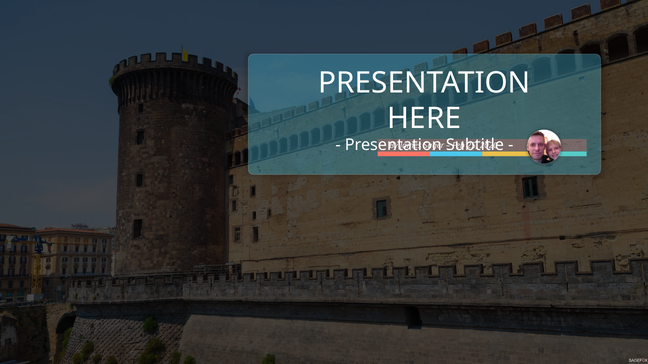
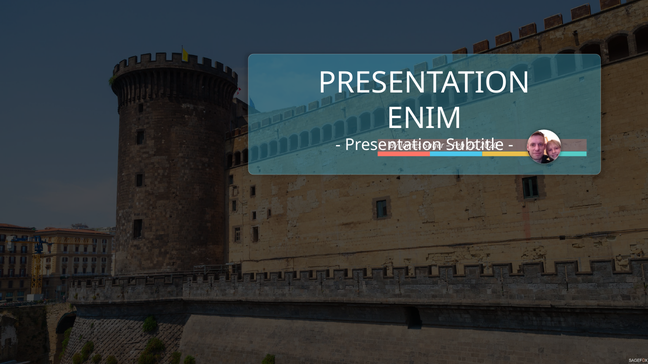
HERE: HERE -> ENIM
